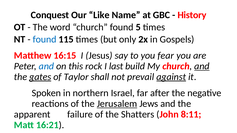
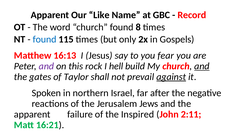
Conquest at (50, 15): Conquest -> Apparent
History: History -> Record
5: 5 -> 8
16:15: 16:15 -> 16:13
and at (46, 66) colour: blue -> purple
last: last -> hell
gates underline: present -> none
Jerusalem underline: present -> none
Shatters: Shatters -> Inspired
8:11: 8:11 -> 2:11
